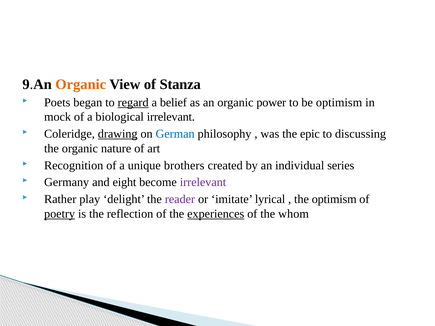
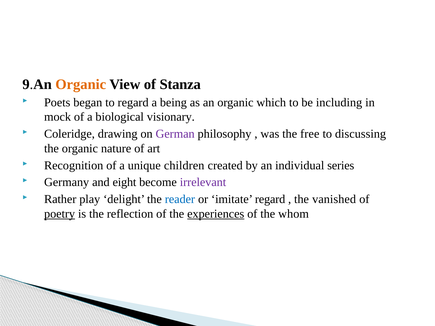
regard at (133, 103) underline: present -> none
belief: belief -> being
power: power -> which
be optimism: optimism -> including
biological irrelevant: irrelevant -> visionary
drawing underline: present -> none
German colour: blue -> purple
epic: epic -> free
brothers: brothers -> children
reader colour: purple -> blue
imitate lyrical: lyrical -> regard
the optimism: optimism -> vanished
